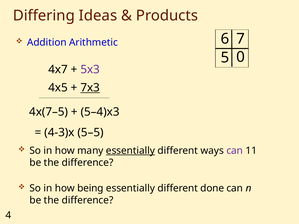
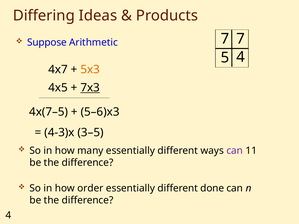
Addition: Addition -> Suppose
Arithmetic 6: 6 -> 7
5 0: 0 -> 4
5x3 colour: purple -> orange
5–4)x3: 5–4)x3 -> 5–6)x3
5–5: 5–5 -> 3–5
essentially at (130, 151) underline: present -> none
being: being -> order
